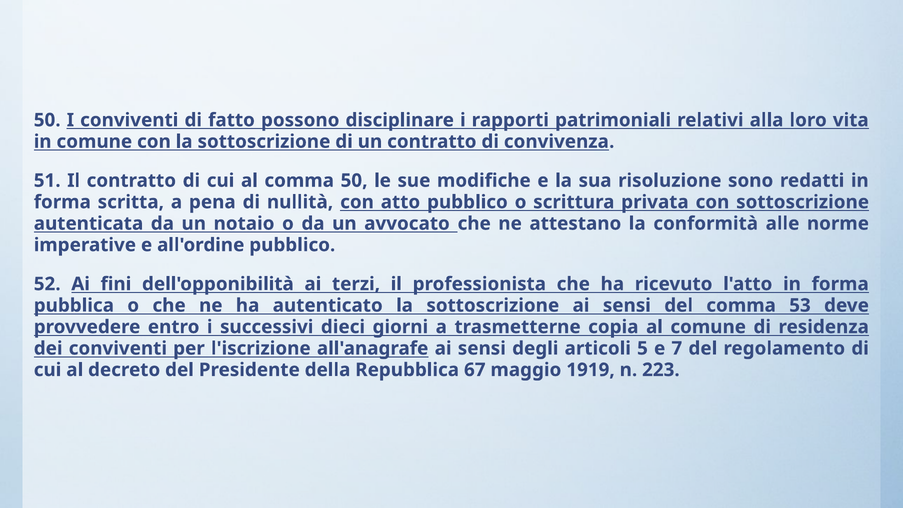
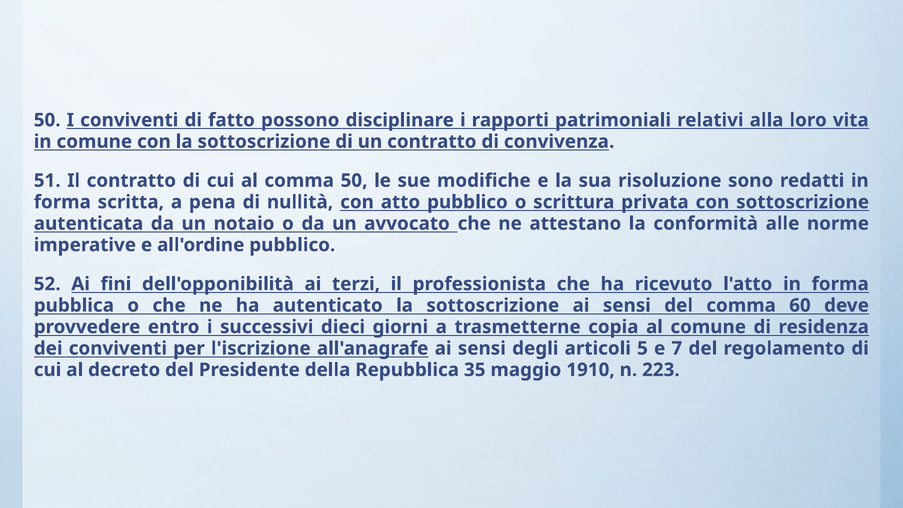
53: 53 -> 60
67: 67 -> 35
1919: 1919 -> 1910
